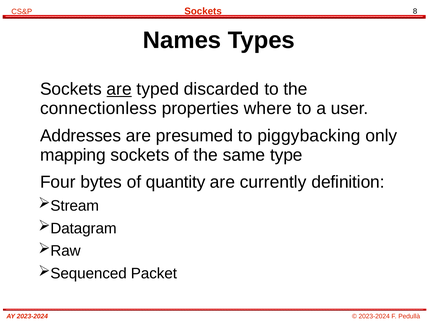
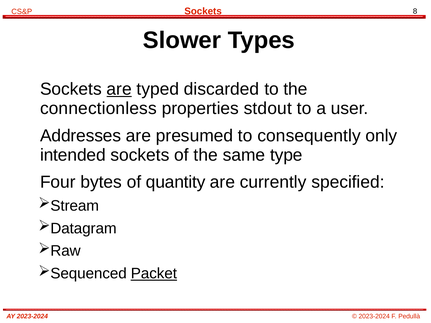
Names: Names -> Slower
where: where -> stdout
piggybacking: piggybacking -> consequently
mapping: mapping -> intended
definition: definition -> specified
Packet underline: none -> present
